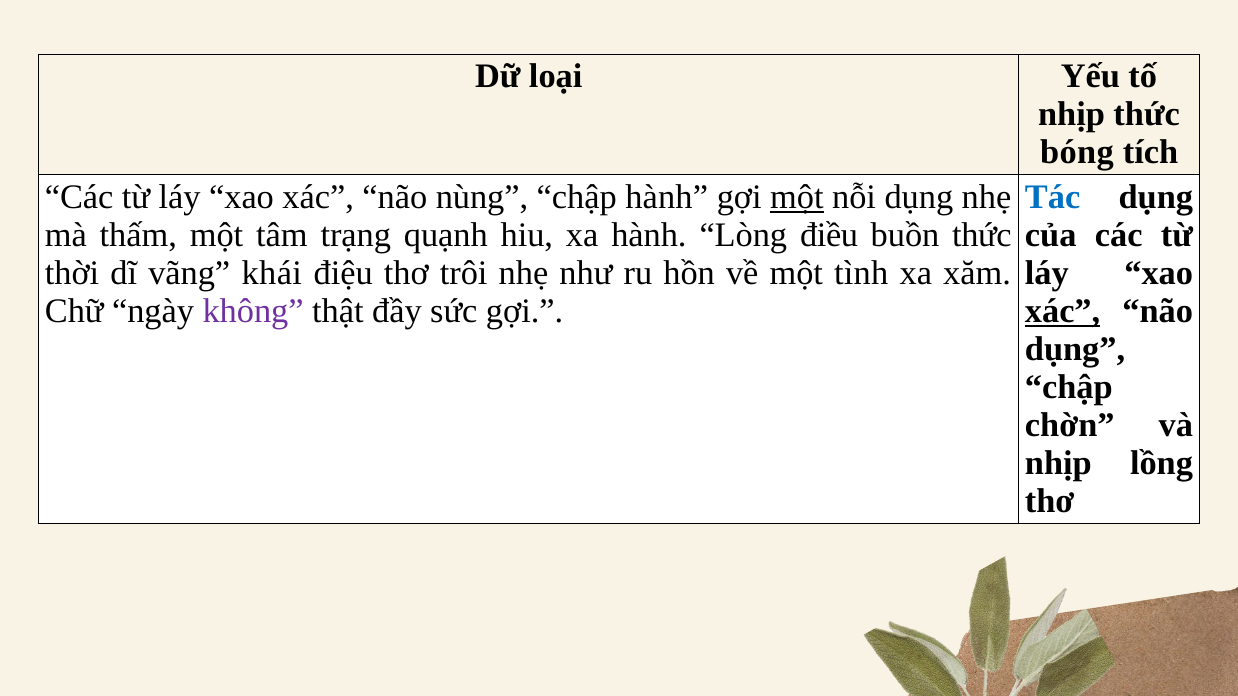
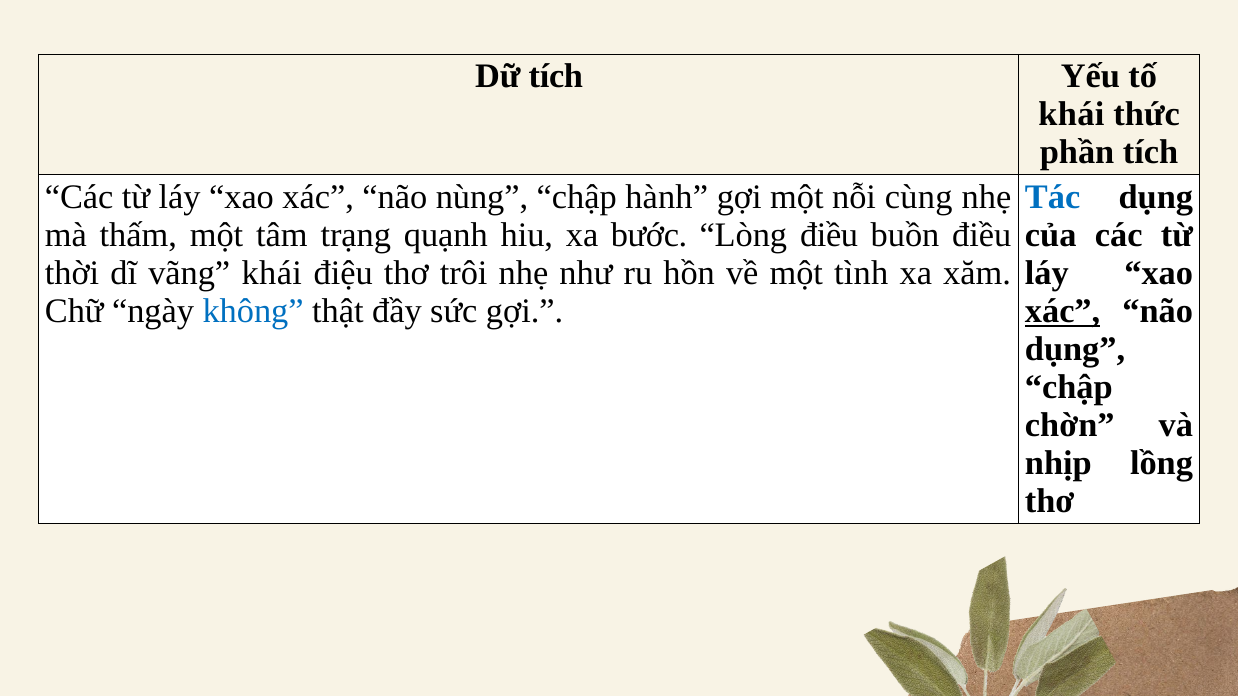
Dữ loại: loại -> tích
nhịp at (1072, 115): nhịp -> khái
bóng: bóng -> phần
một at (797, 197) underline: present -> none
nỗi dụng: dụng -> cùng
xa hành: hành -> bước
buồn thức: thức -> điều
không colour: purple -> blue
